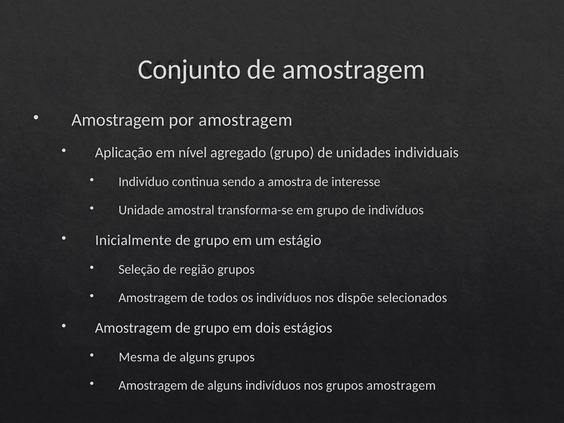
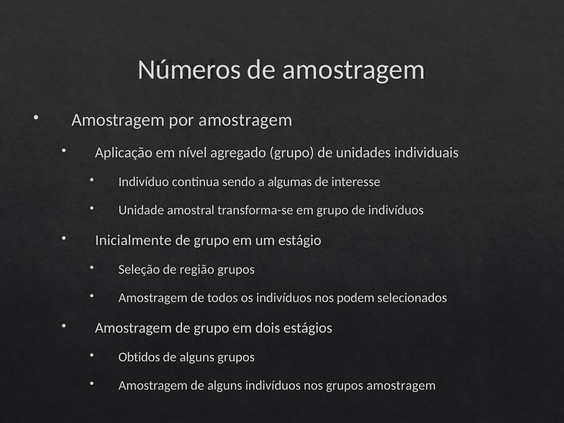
Conjunto: Conjunto -> Números
amostra: amostra -> algumas
dispõe: dispõe -> podem
Mesma: Mesma -> Obtidos
